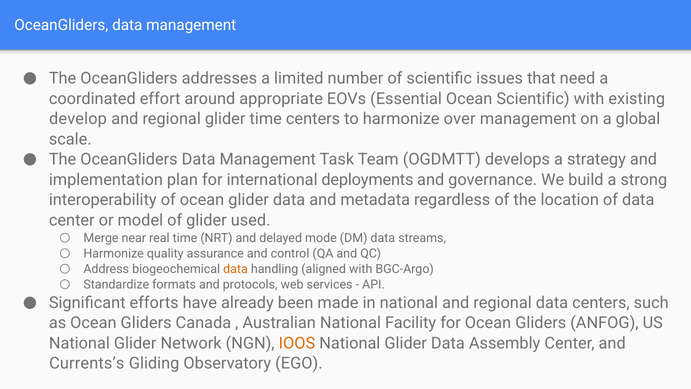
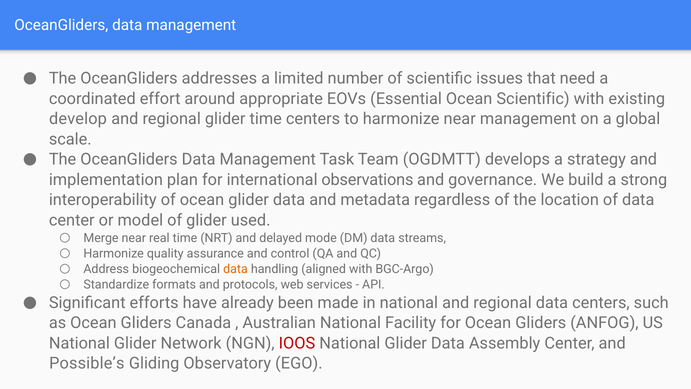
harmonize over: over -> near
deployments: deployments -> observations
IOOS colour: orange -> red
Currents’s: Currents’s -> Possible’s
